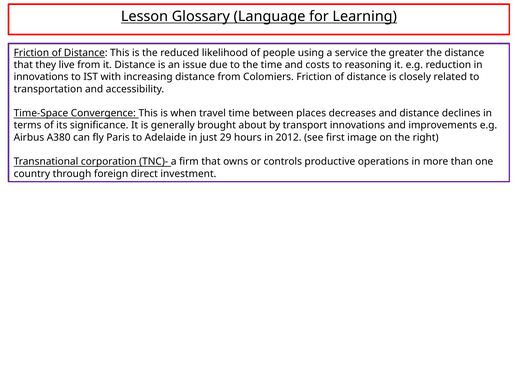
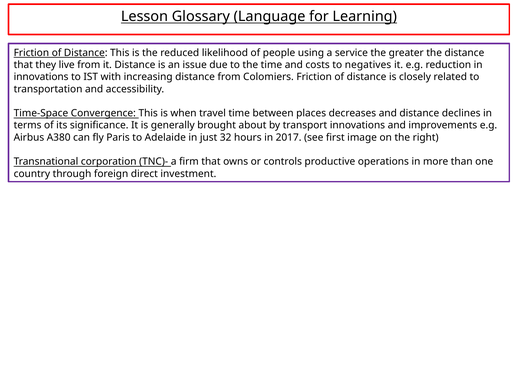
reasoning: reasoning -> negatives
29: 29 -> 32
2012: 2012 -> 2017
